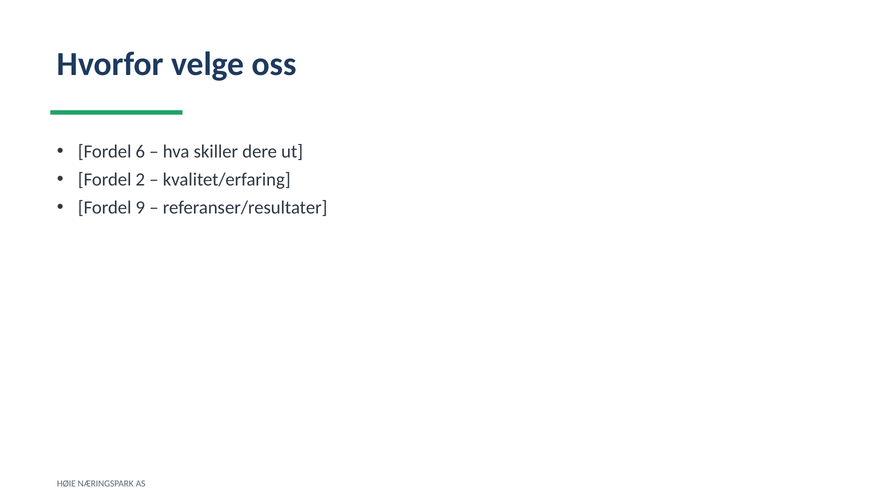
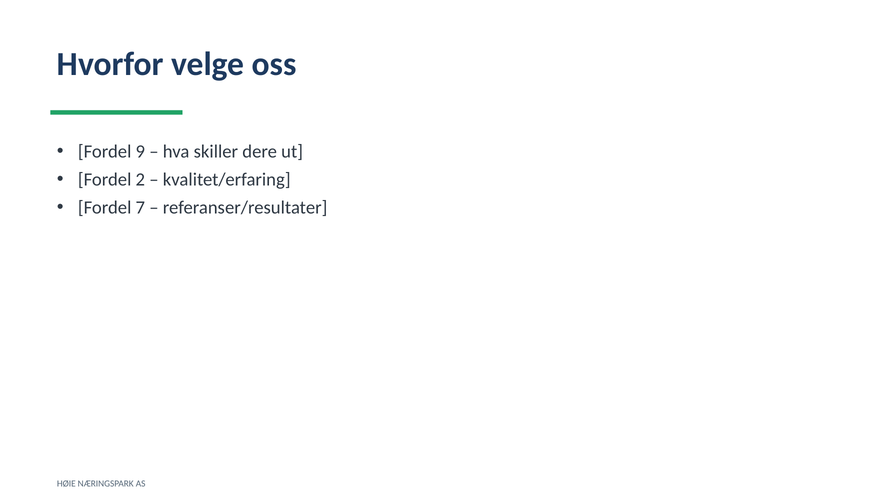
6: 6 -> 9
9: 9 -> 7
